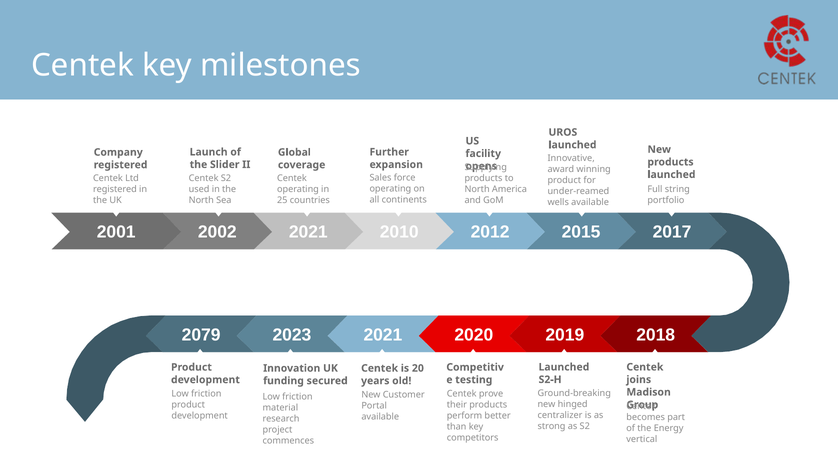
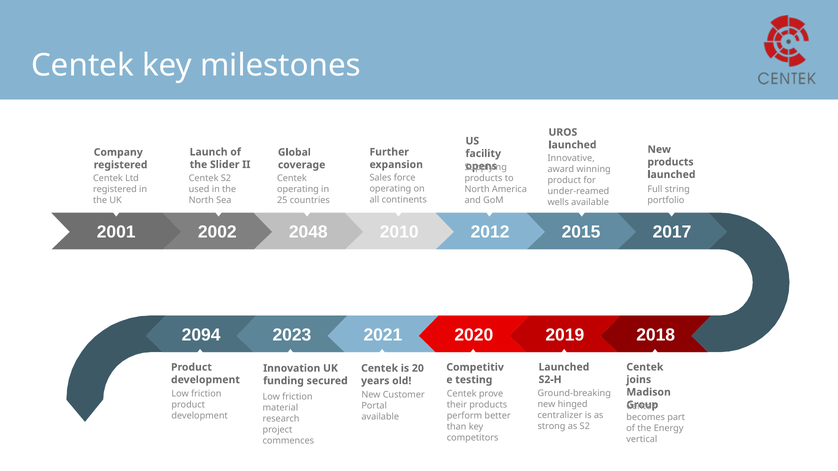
2021 at (308, 232): 2021 -> 2048
2079: 2079 -> 2094
